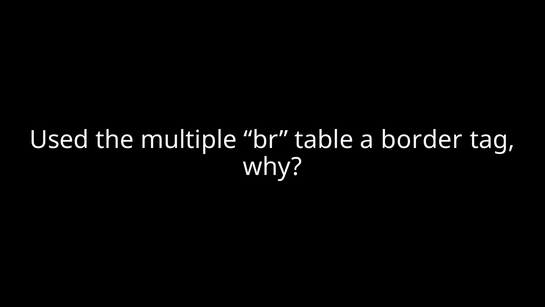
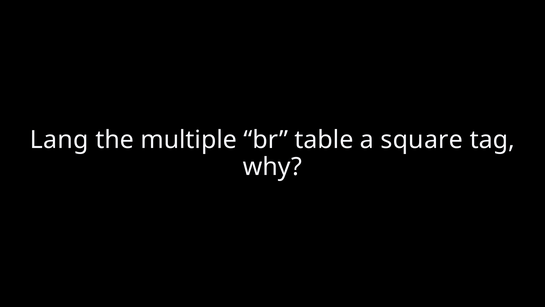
Used: Used -> Lang
border: border -> square
